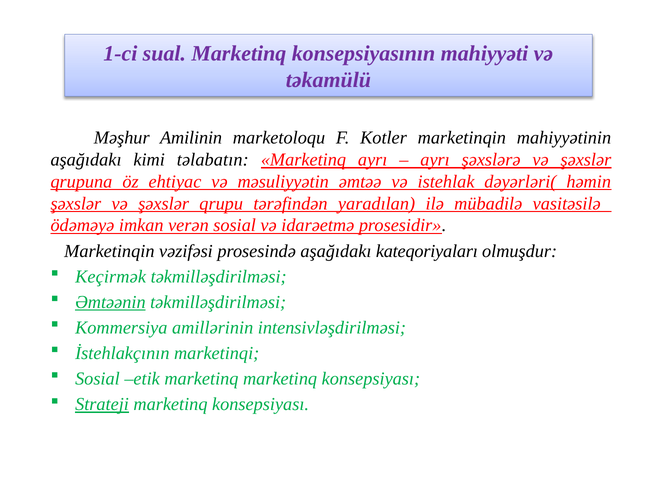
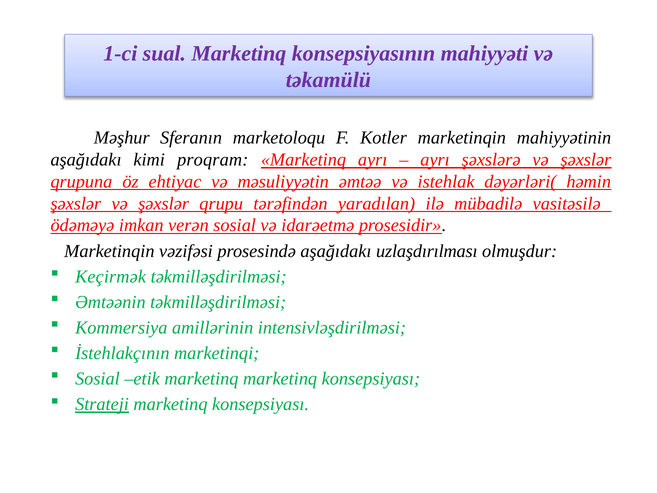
Amilinin: Amilinin -> Sferanın
təlabatın: təlabatın -> proqram
kateqoriyaları: kateqoriyaları -> uzlaşdırılması
Əmtəənin underline: present -> none
